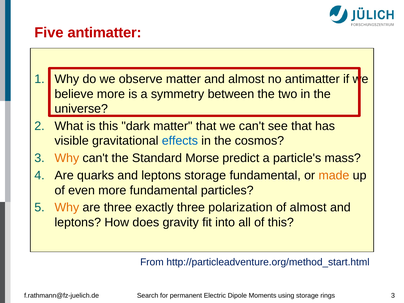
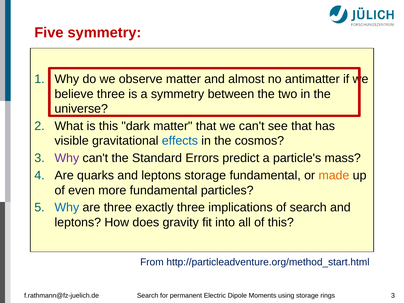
Five antimatter: antimatter -> symmetry
believe more: more -> three
Why at (67, 158) colour: orange -> purple
Morse: Morse -> Errors
Why at (67, 208) colour: orange -> blue
polarization: polarization -> implications
of almost: almost -> search
